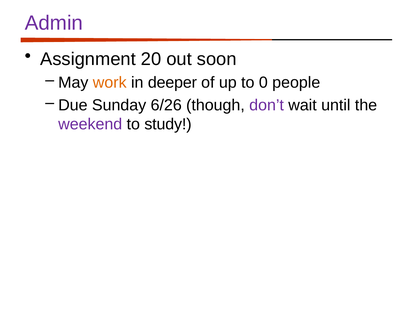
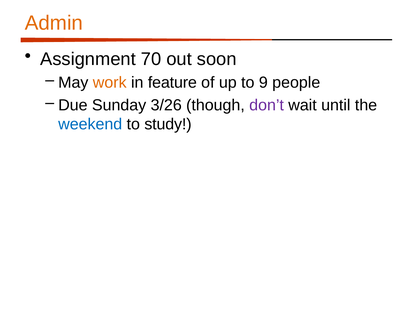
Admin colour: purple -> orange
20: 20 -> 70
deeper: deeper -> feature
0: 0 -> 9
6/26: 6/26 -> 3/26
weekend colour: purple -> blue
